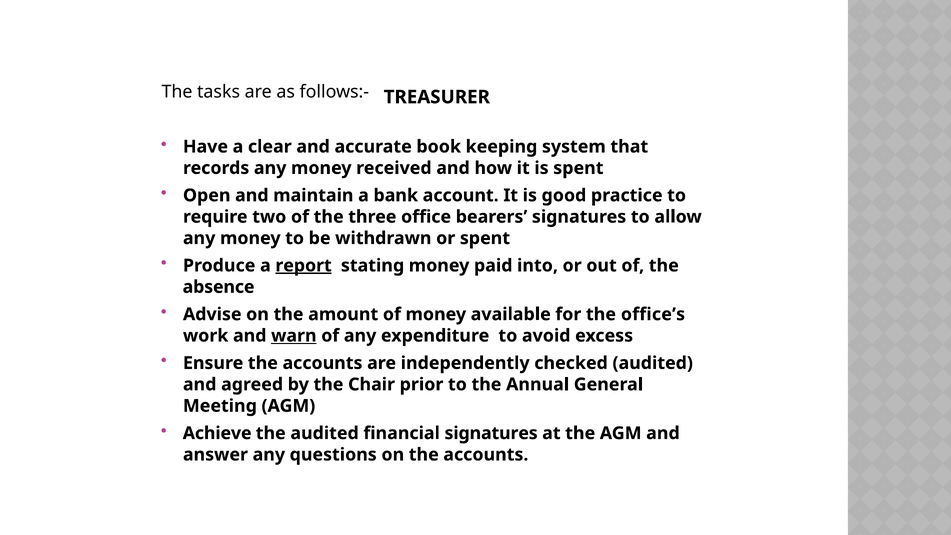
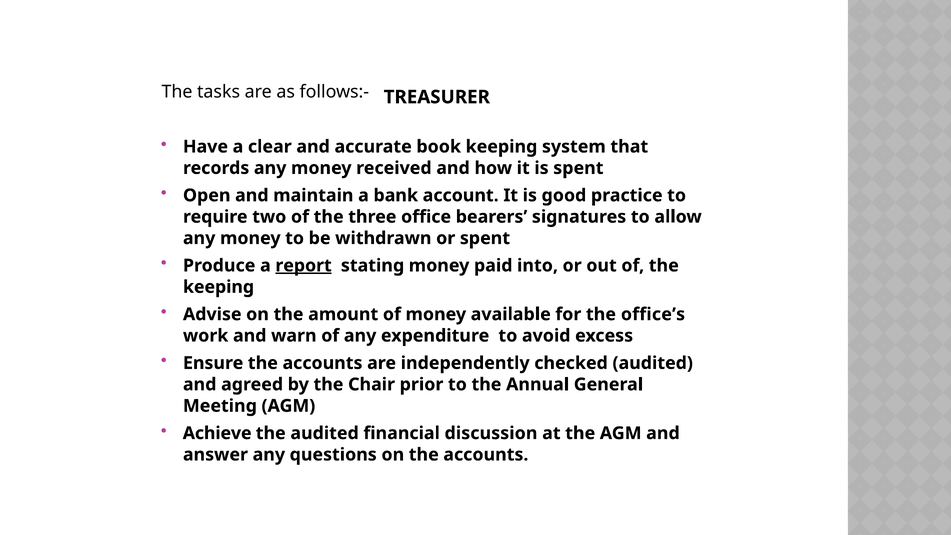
absence at (219, 287): absence -> keeping
warn underline: present -> none
financial signatures: signatures -> discussion
